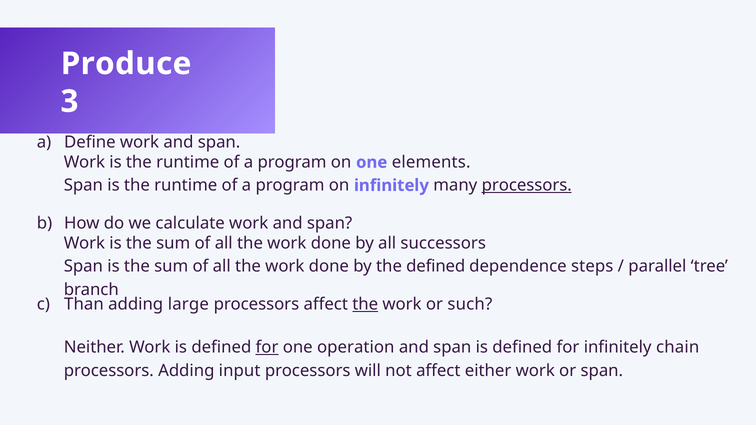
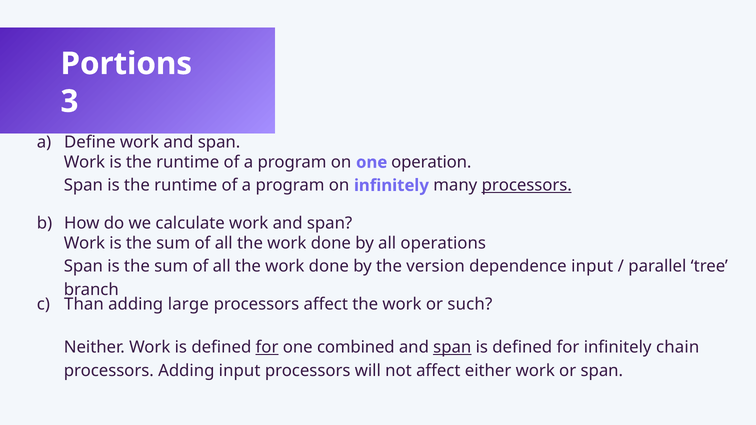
Produce: Produce -> Portions
elements: elements -> operation
successors: successors -> operations
the defined: defined -> version
dependence steps: steps -> input
the at (365, 304) underline: present -> none
operation: operation -> combined
span at (452, 348) underline: none -> present
